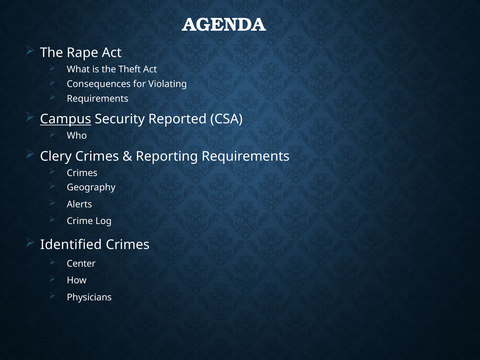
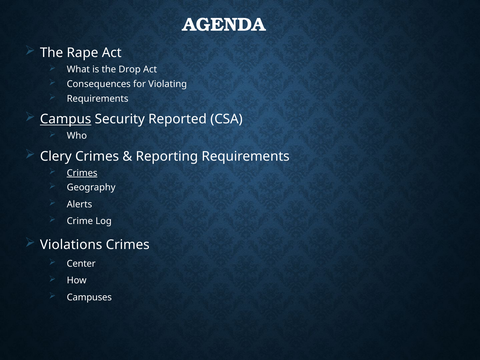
Theft: Theft -> Drop
Crimes at (82, 173) underline: none -> present
Identified: Identified -> Violations
Physicians: Physicians -> Campuses
